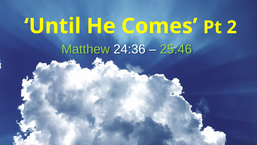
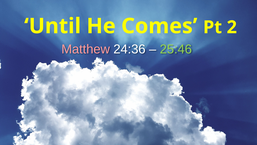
Matthew colour: light green -> pink
